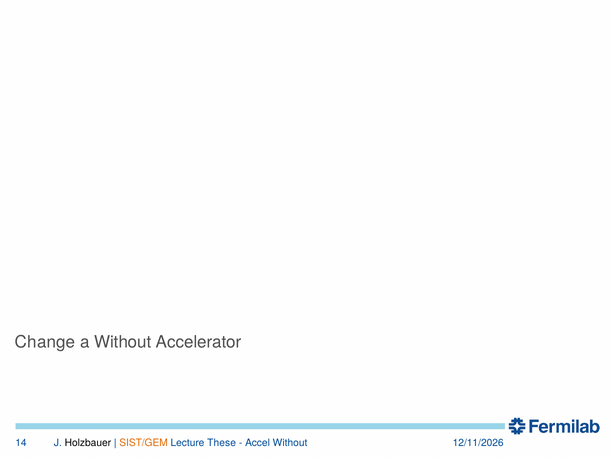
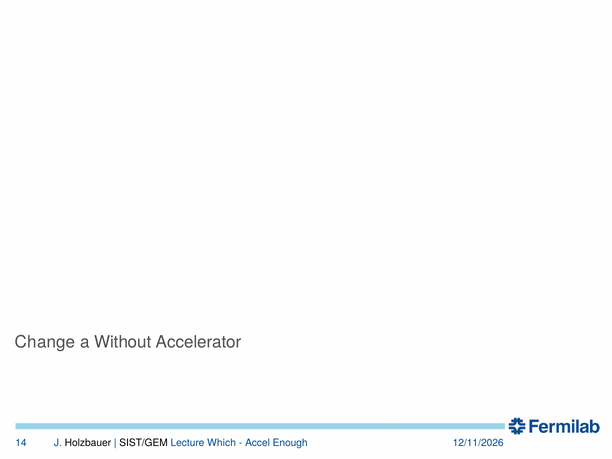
SIST/GEM colour: orange -> black
These: These -> Which
Accel Without: Without -> Enough
